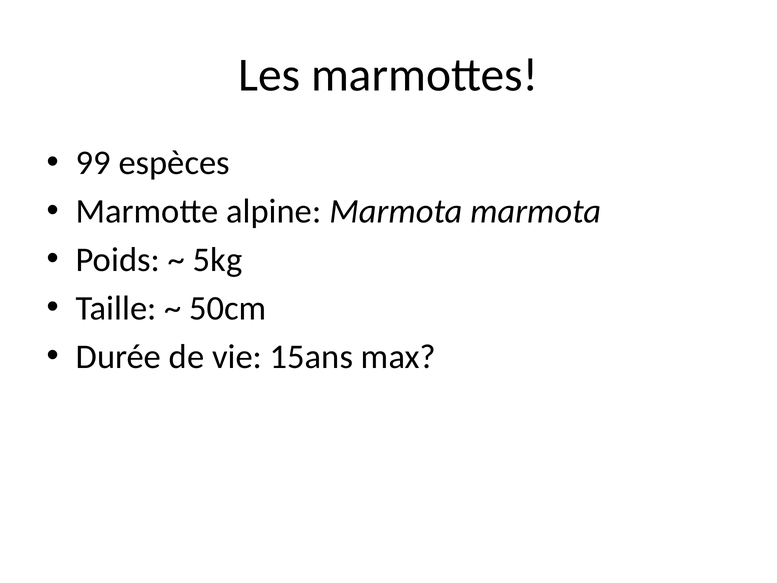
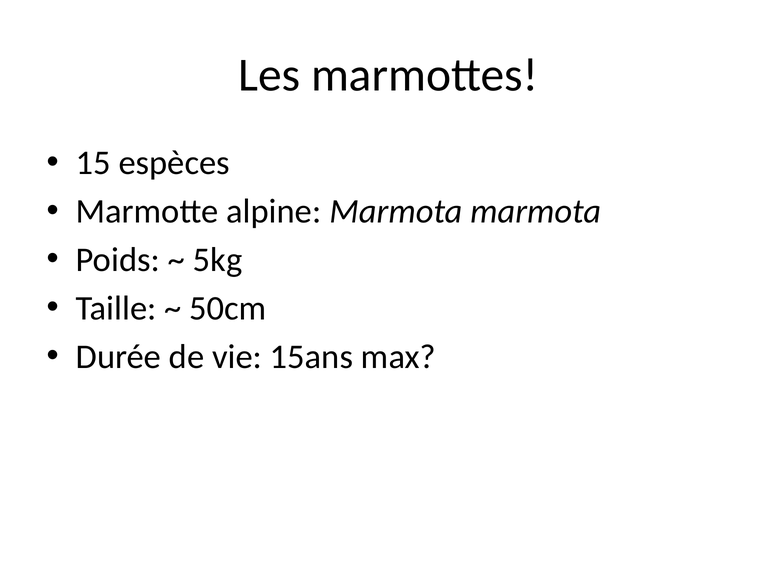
99: 99 -> 15
